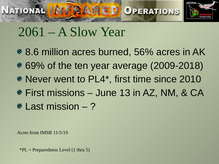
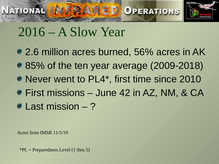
2061: 2061 -> 2016
8.6: 8.6 -> 2.6
69%: 69% -> 85%
13: 13 -> 42
